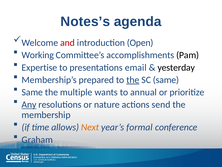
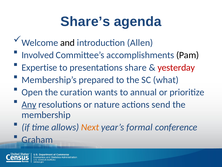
Notes’s: Notes’s -> Share’s
and colour: red -> black
Open: Open -> Allen
Working: Working -> Involved
email: email -> share
yesterday colour: black -> red
the at (133, 80) underline: present -> none
SC same: same -> what
Same at (32, 92): Same -> Open
multiple: multiple -> curation
